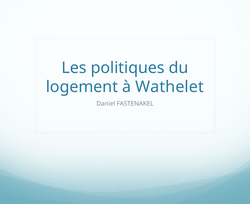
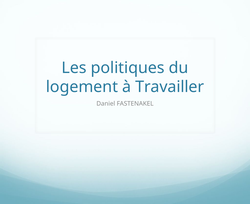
Wathelet: Wathelet -> Travailler
